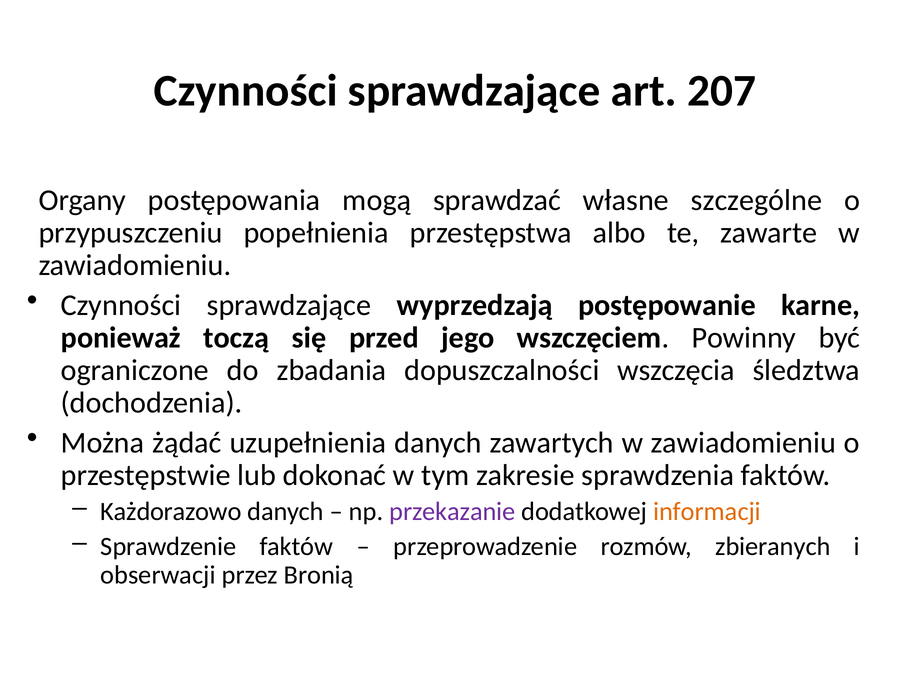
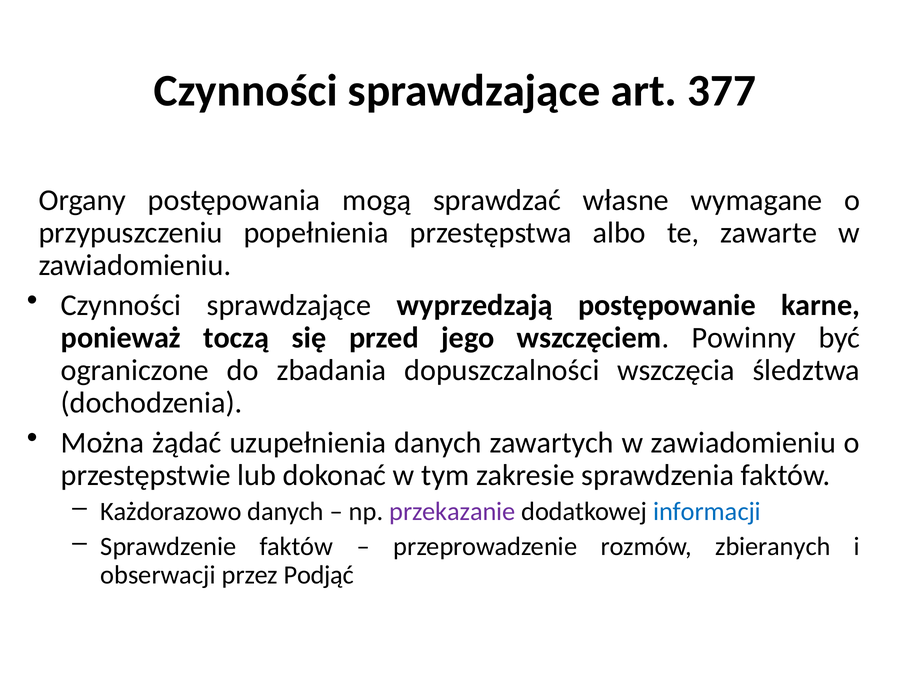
207: 207 -> 377
szczególne: szczególne -> wymagane
informacji colour: orange -> blue
Bronią: Bronią -> Podjąć
